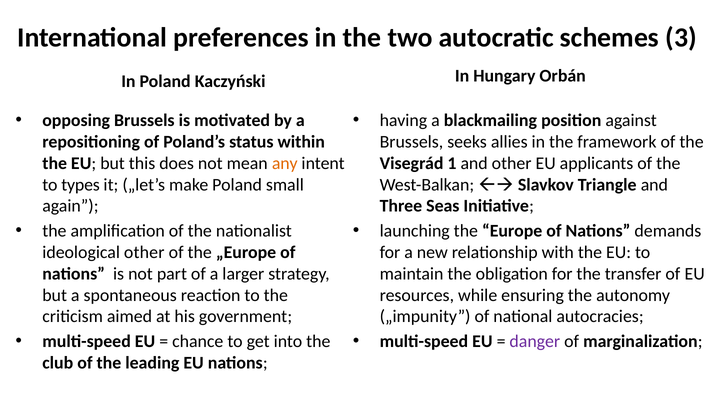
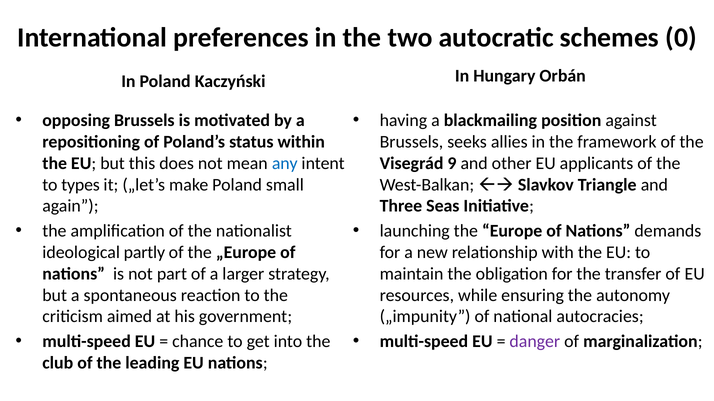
3: 3 -> 0
any colour: orange -> blue
1: 1 -> 9
ideological other: other -> partly
